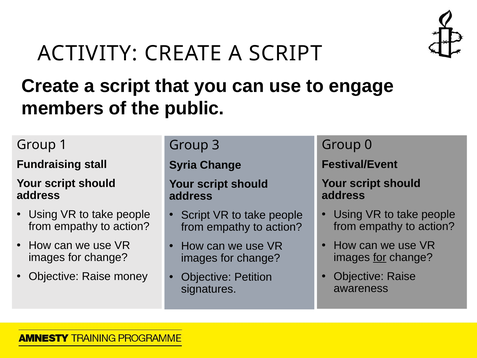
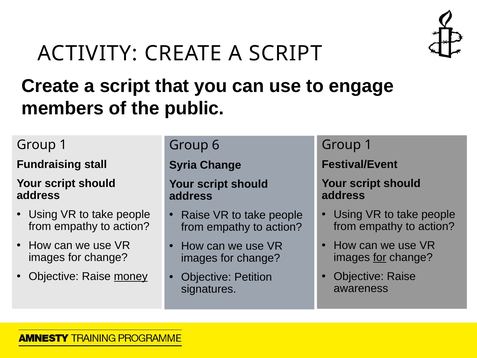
0 at (368, 145): 0 -> 1
3: 3 -> 6
Script at (196, 215): Script -> Raise
money underline: none -> present
